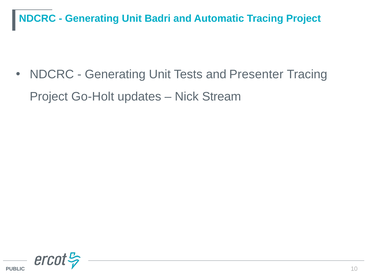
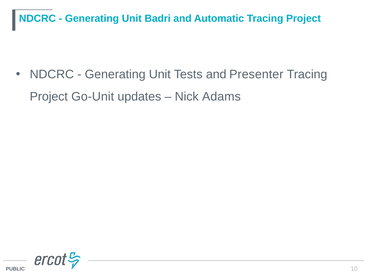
Go-Holt: Go-Holt -> Go-Unit
Stream: Stream -> Adams
